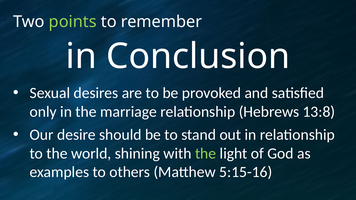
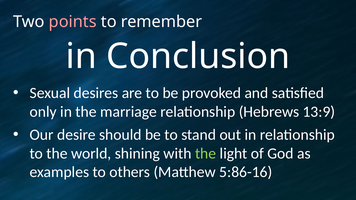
points colour: light green -> pink
13:8: 13:8 -> 13:9
5:15-16: 5:15-16 -> 5:86-16
